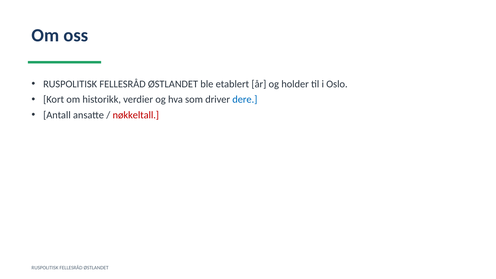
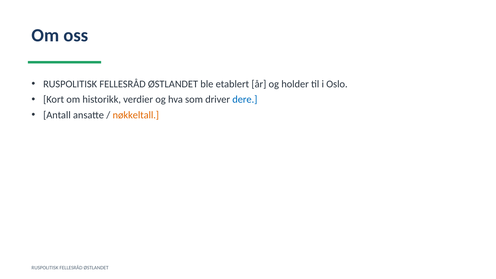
nøkkeltall colour: red -> orange
